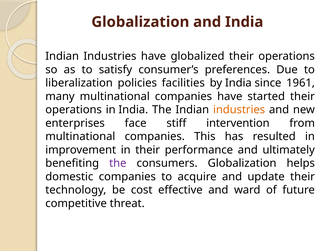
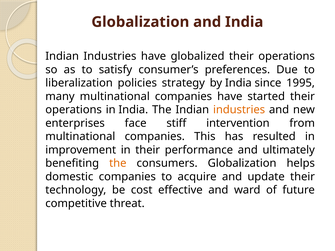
facilities: facilities -> strategy
1961: 1961 -> 1995
the at (118, 163) colour: purple -> orange
